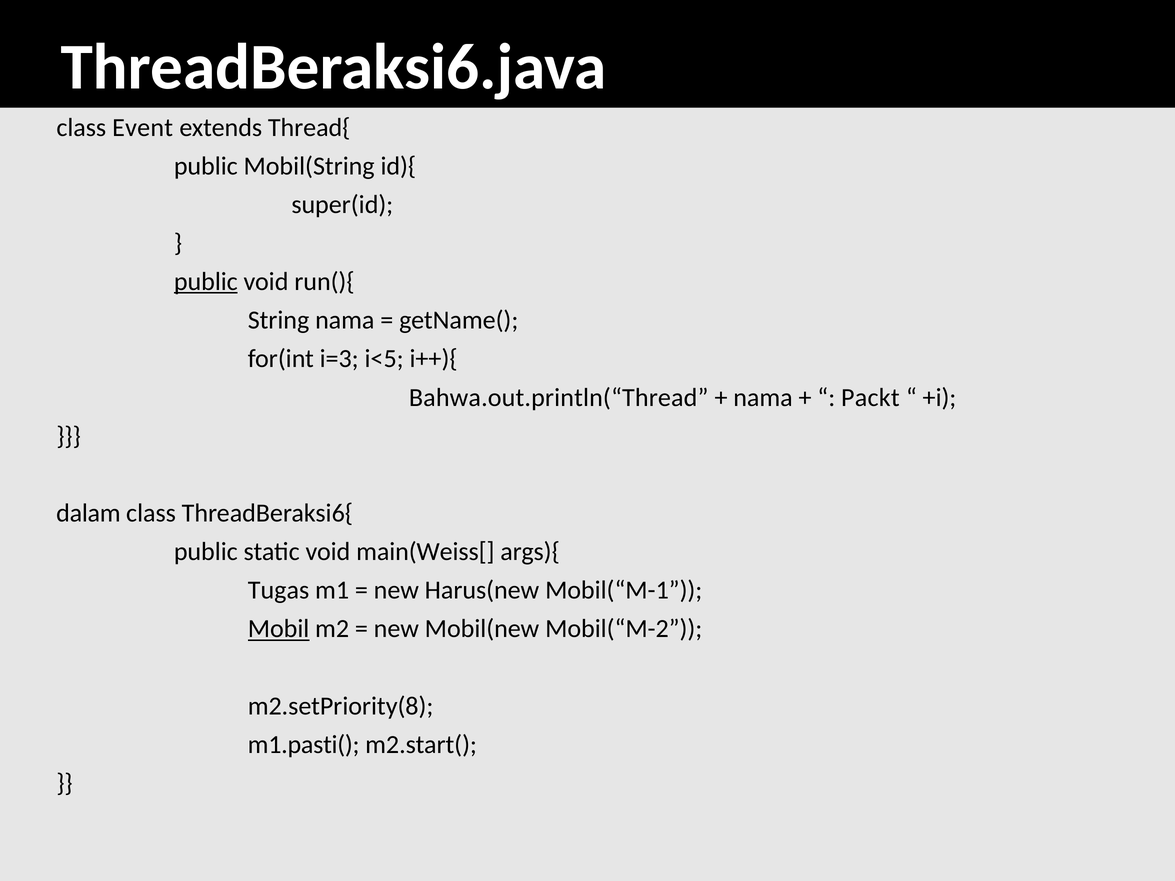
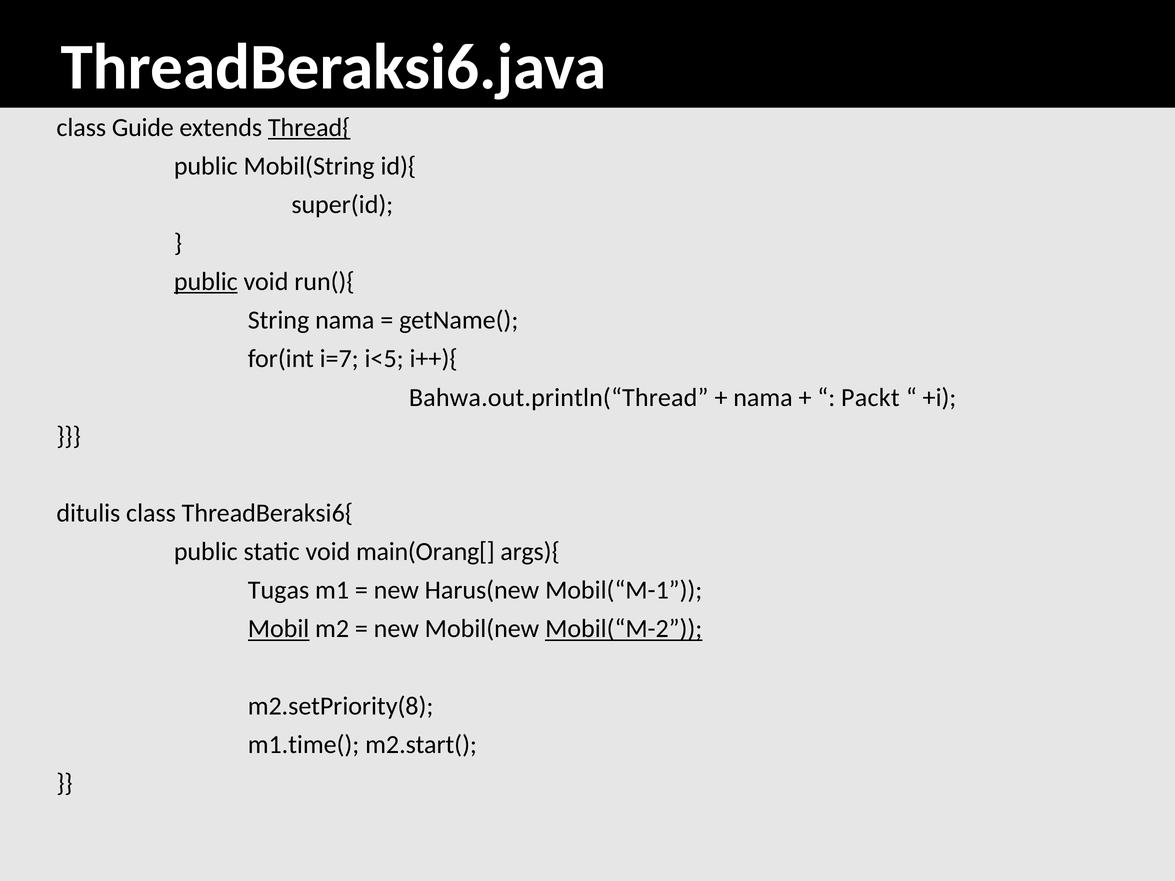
Event: Event -> Guide
Thread{ underline: none -> present
i=3: i=3 -> i=7
dalam: dalam -> ditulis
main(Weiss[: main(Weiss[ -> main(Orang[
Mobil(“M-2 underline: none -> present
m1.pasti(: m1.pasti( -> m1.time(
